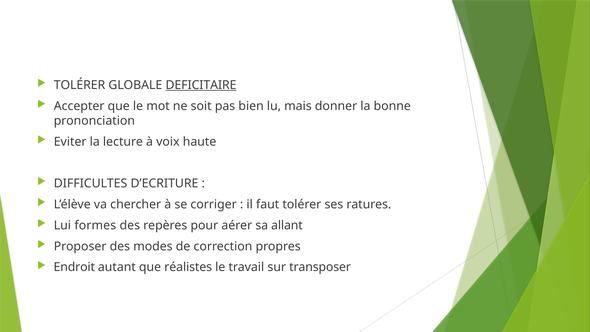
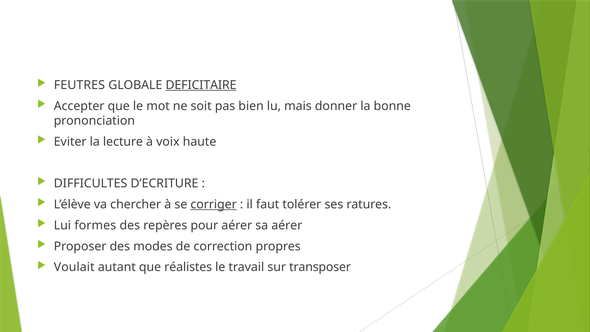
TOLÉRER at (80, 85): TOLÉRER -> FEUTRES
corriger underline: none -> present
sa allant: allant -> aérer
Endroit: Endroit -> Voulait
